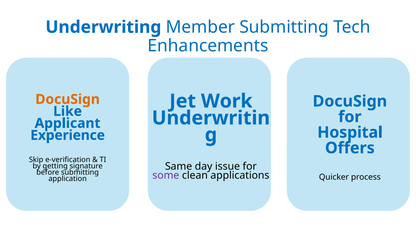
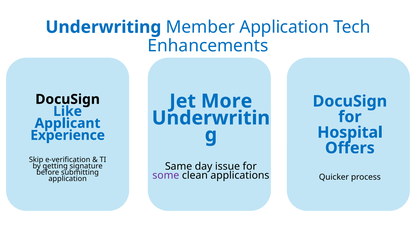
Member Submitting: Submitting -> Application
DocuSign at (68, 99) colour: orange -> black
Work: Work -> More
